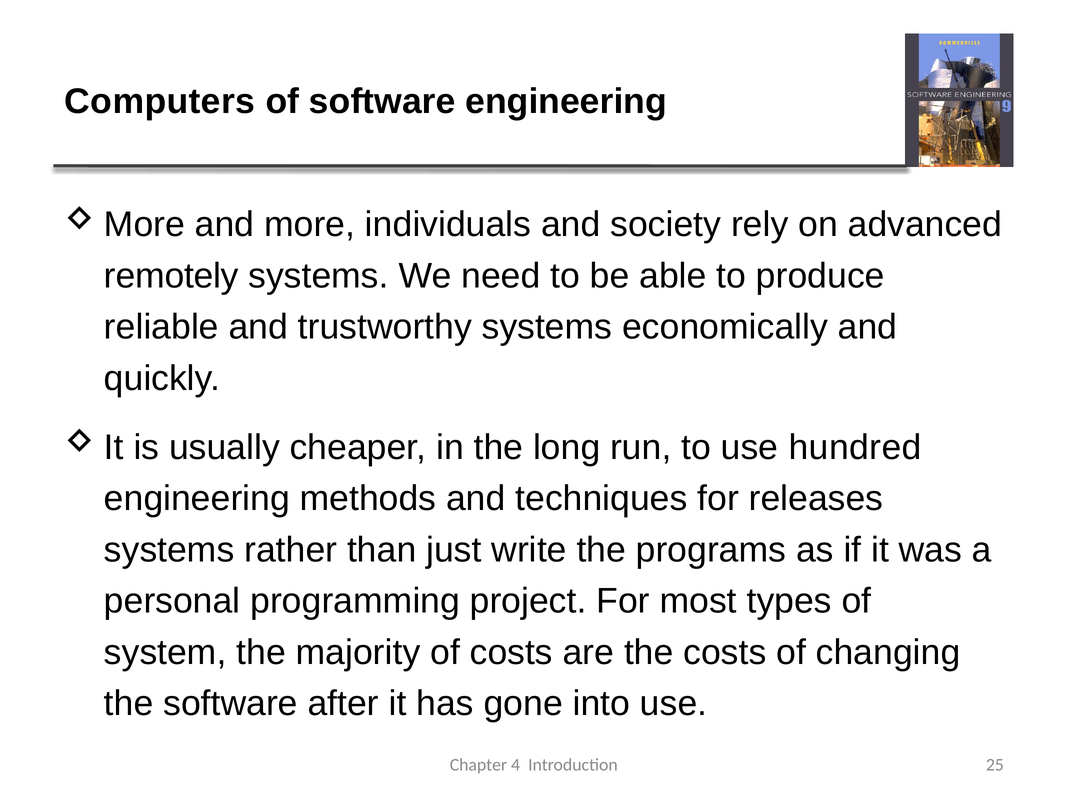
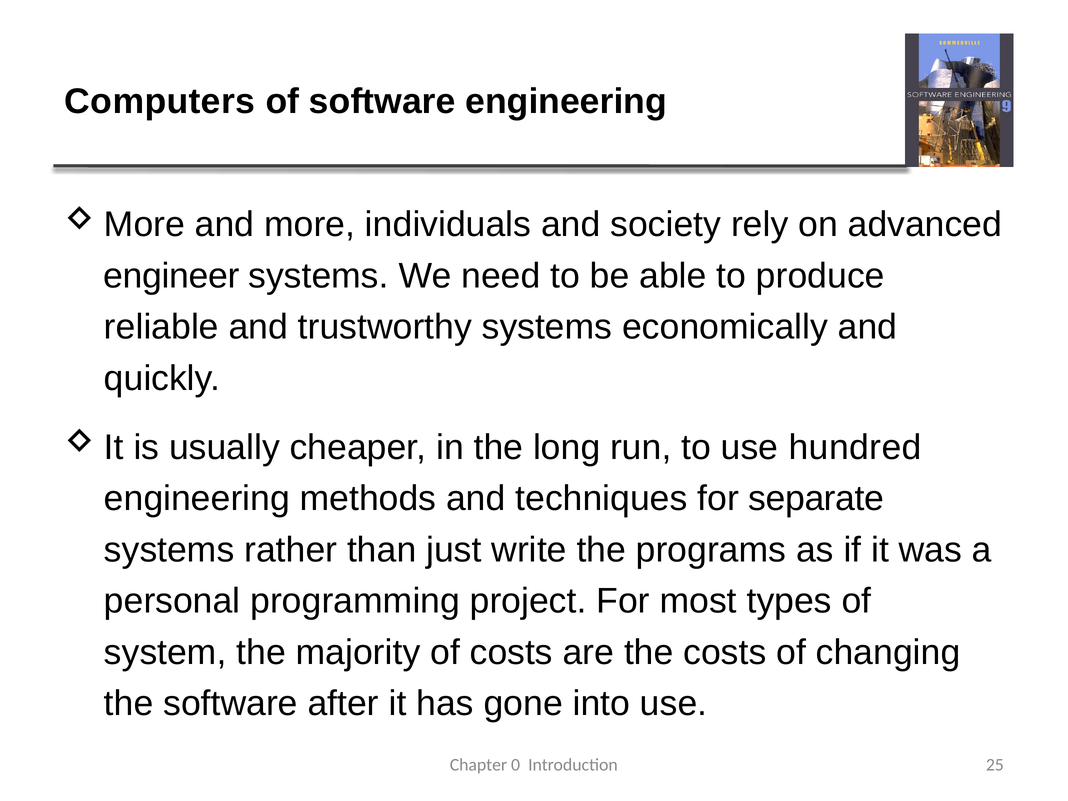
remotely: remotely -> engineer
releases: releases -> separate
4: 4 -> 0
